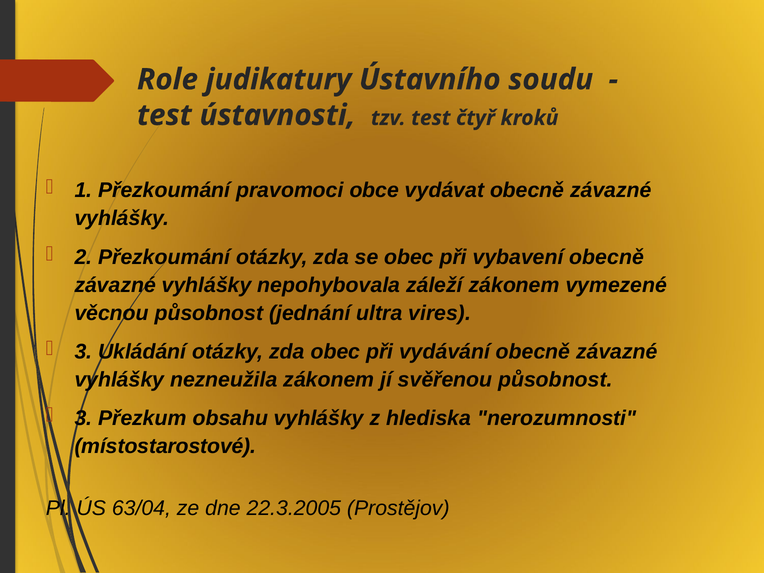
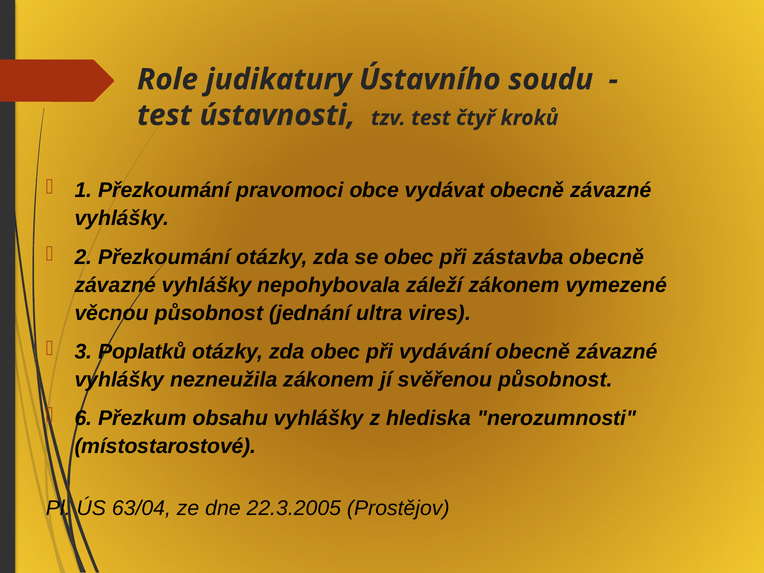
vybavení: vybavení -> zástavba
Ukládání: Ukládání -> Poplatků
3 at (83, 418): 3 -> 6
